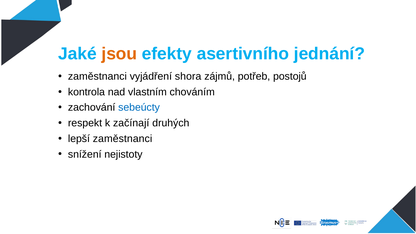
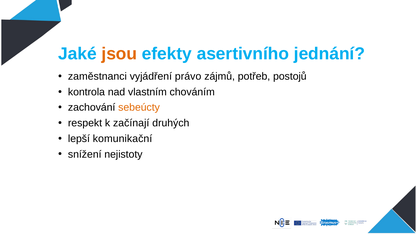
shora: shora -> právo
sebeúcty colour: blue -> orange
lepší zaměstnanci: zaměstnanci -> komunikační
